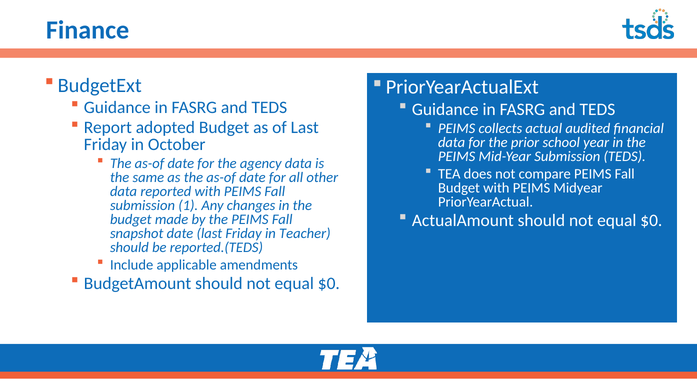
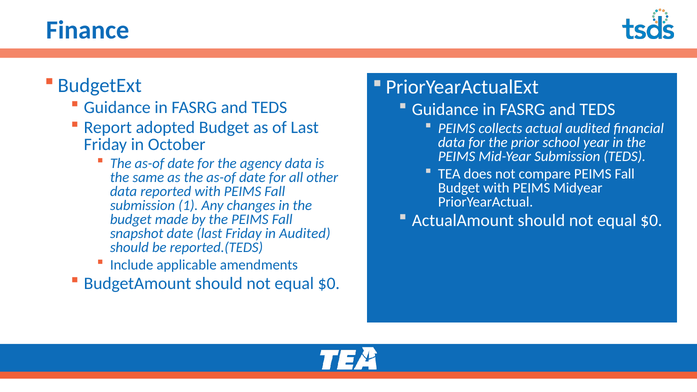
in Teacher: Teacher -> Audited
